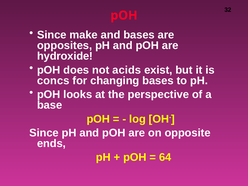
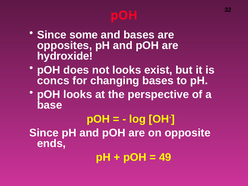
make: make -> some
not acids: acids -> looks
64: 64 -> 49
